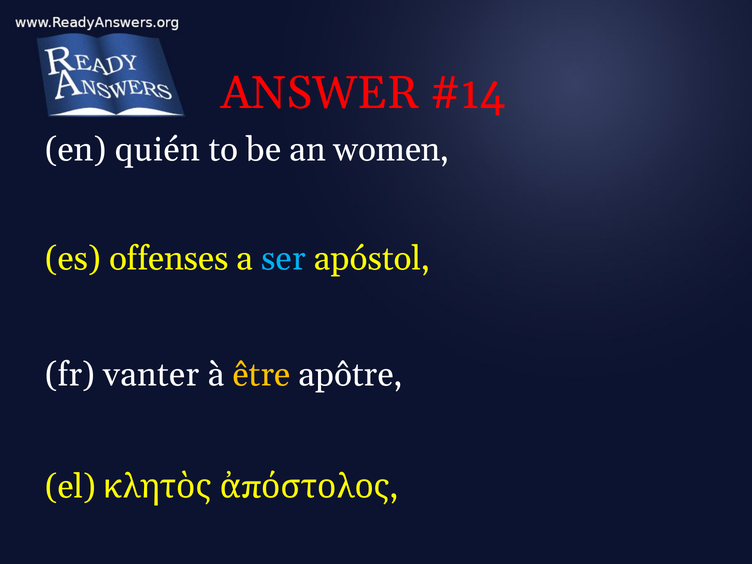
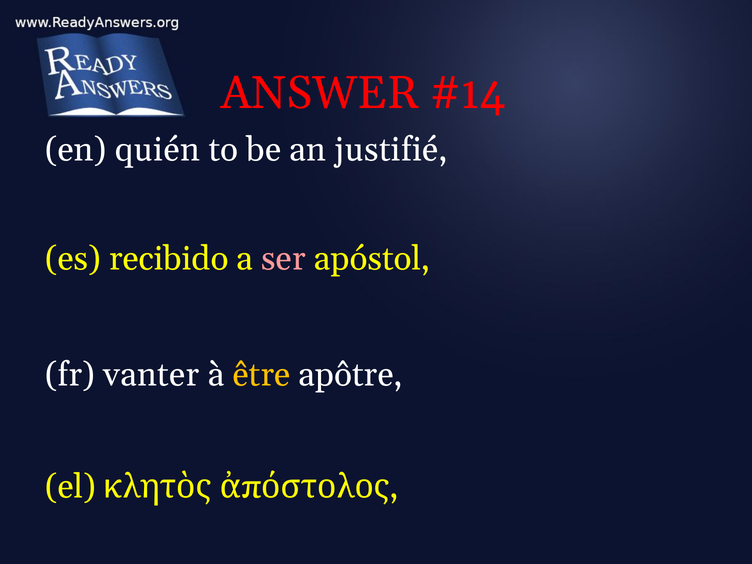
women: women -> justifié
offenses: offenses -> recibido
ser colour: light blue -> pink
